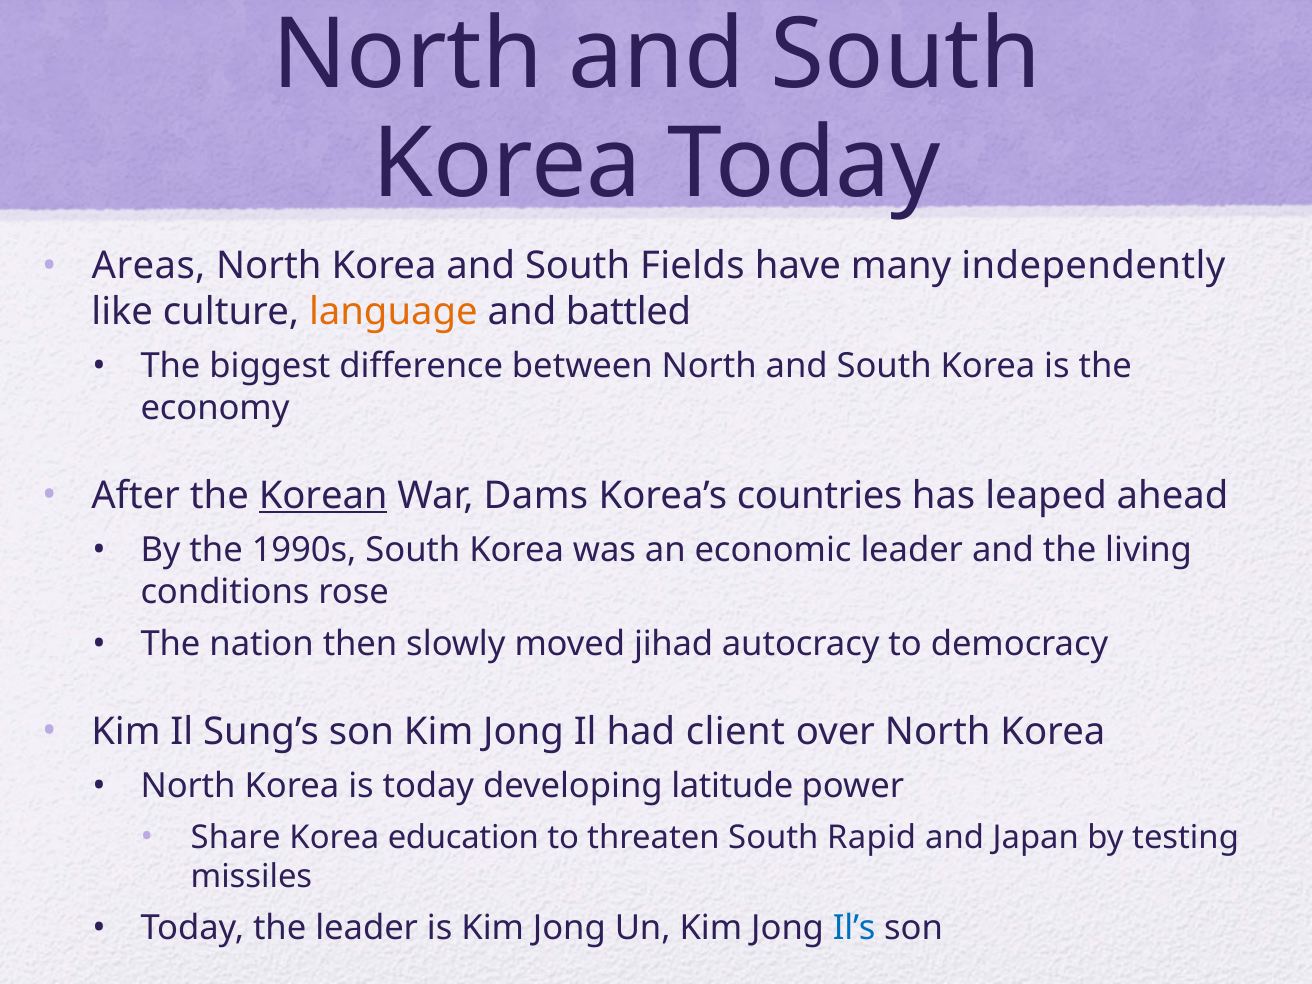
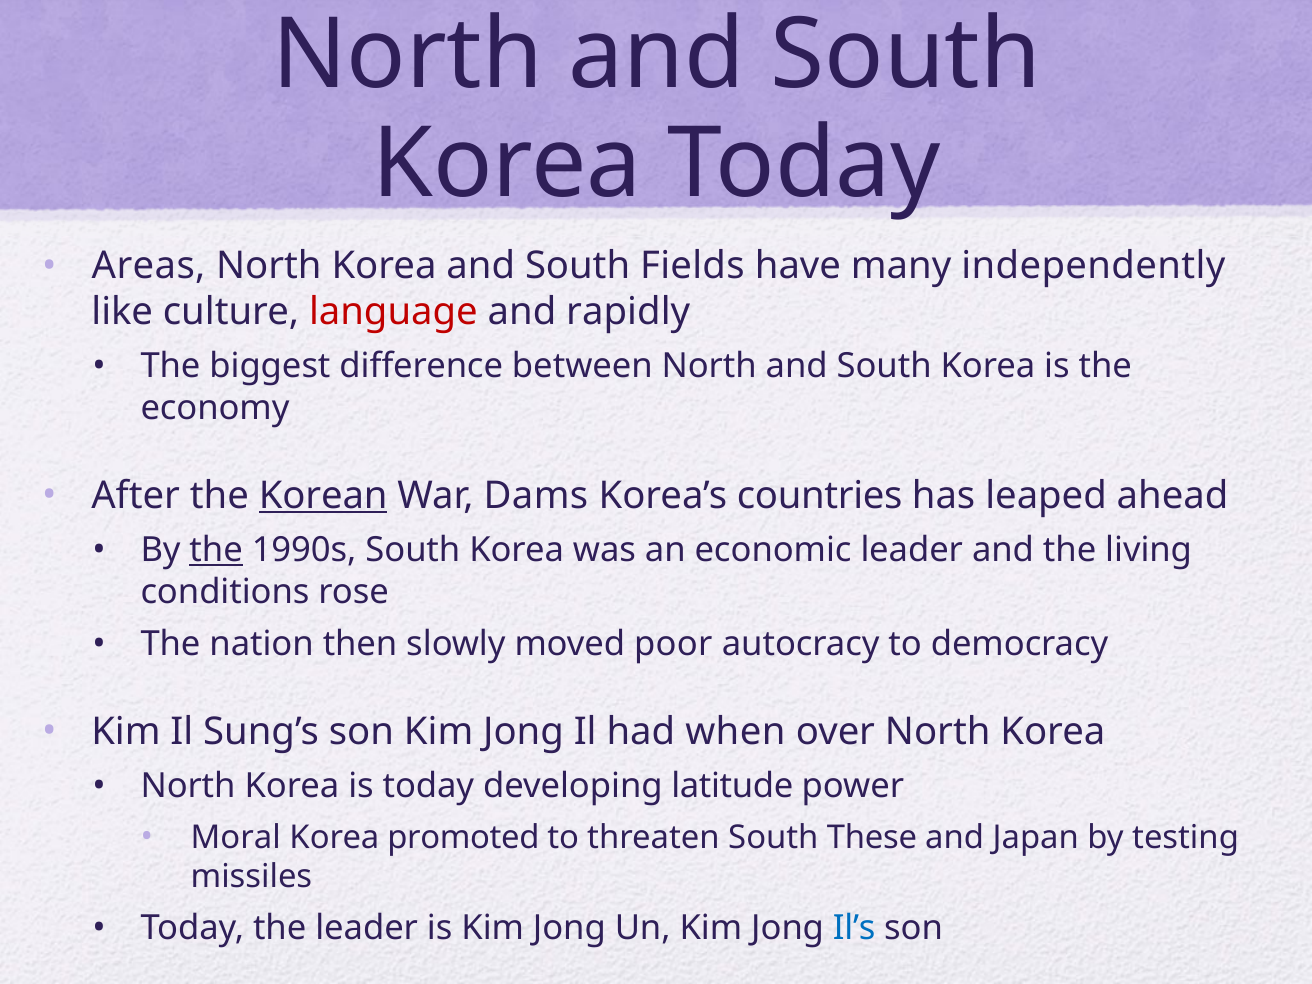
language colour: orange -> red
battled: battled -> rapidly
the at (216, 550) underline: none -> present
jihad: jihad -> poor
client: client -> when
Share: Share -> Moral
education: education -> promoted
Rapid: Rapid -> These
